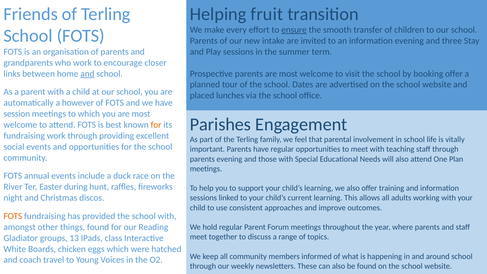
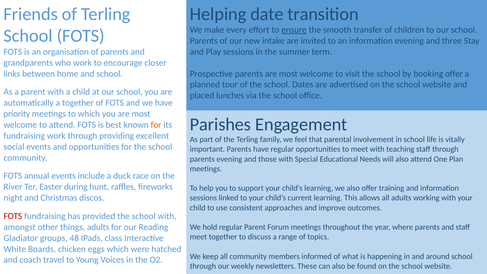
fruit: fruit -> date
and at (87, 74) underline: present -> none
a however: however -> together
session: session -> priority
FOTS at (13, 216) colour: orange -> red
things found: found -> adults
13: 13 -> 48
